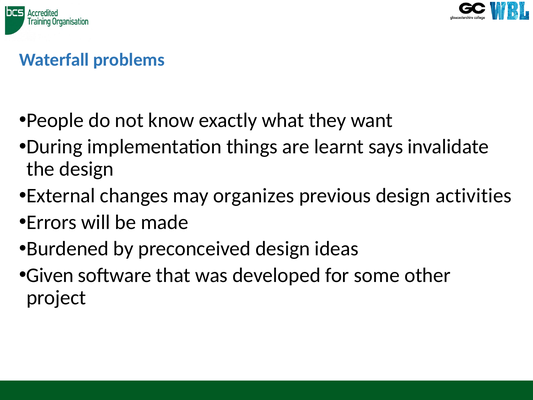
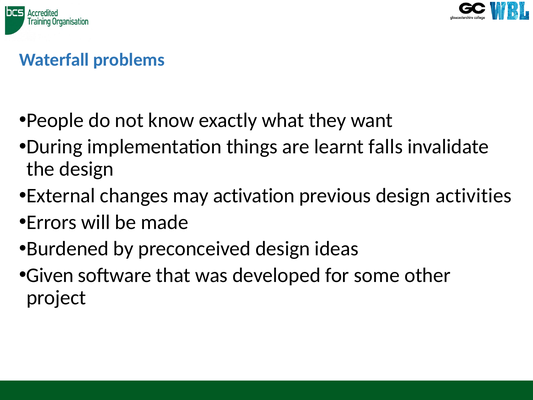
says: says -> falls
organizes: organizes -> activation
